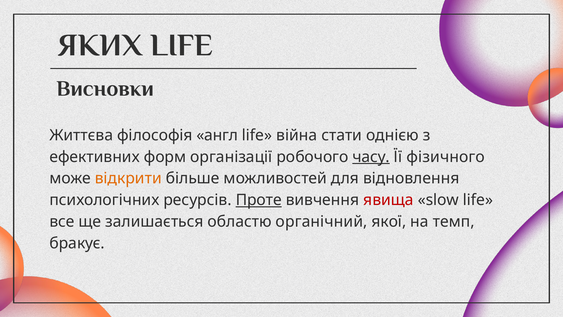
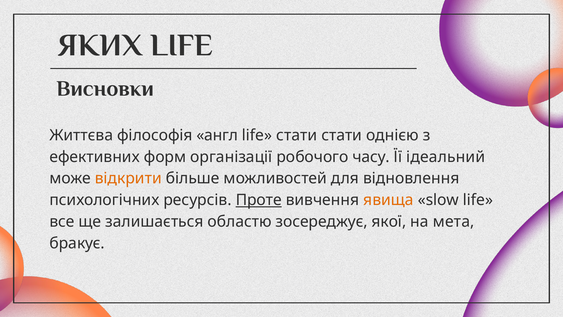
life війна: війна -> стати
часу underline: present -> none
фізичного: фізичного -> ідеальний
явища colour: red -> orange
органічний: органічний -> зосереджує
темп: темп -> мета
